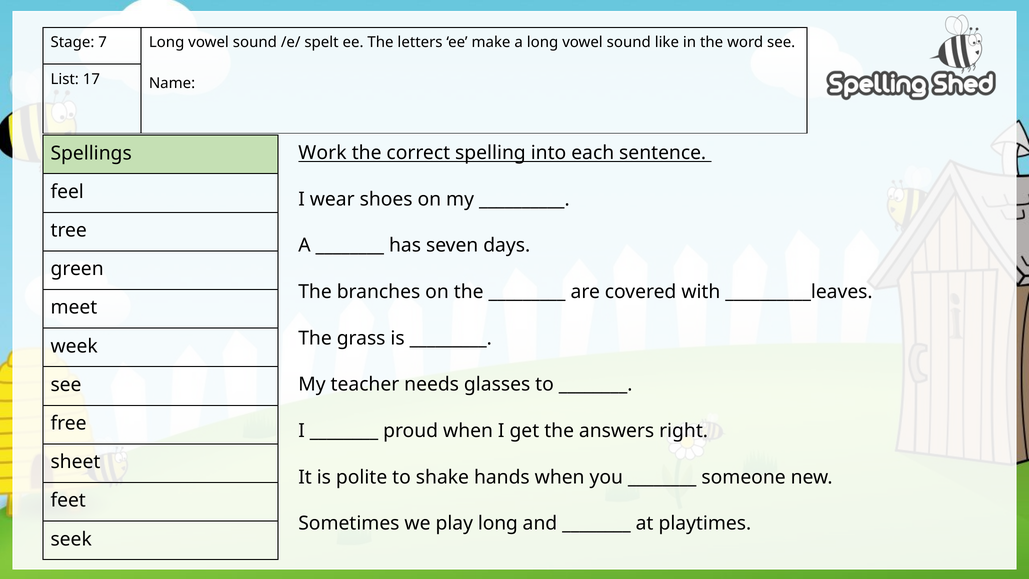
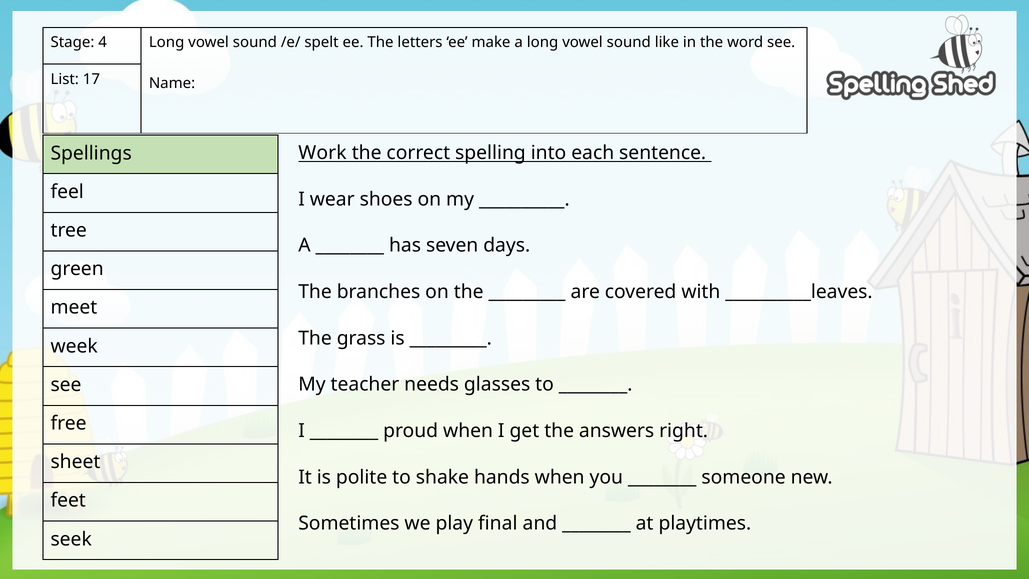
7: 7 -> 4
play long: long -> final
